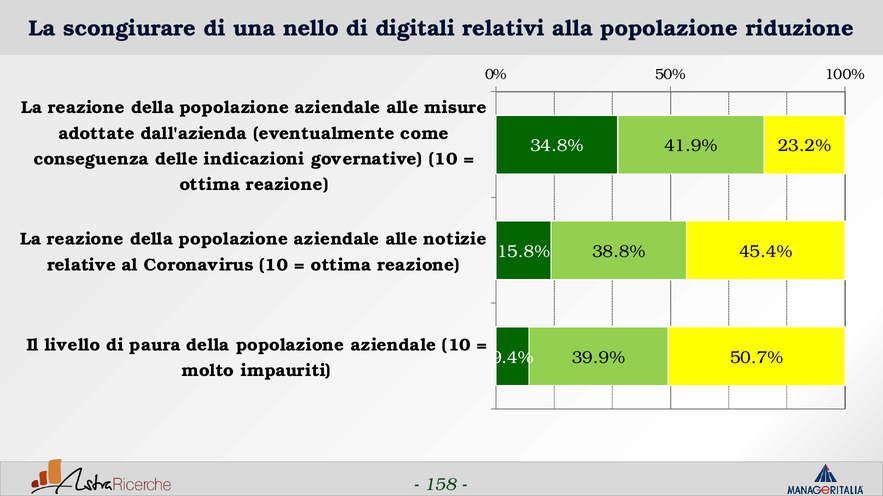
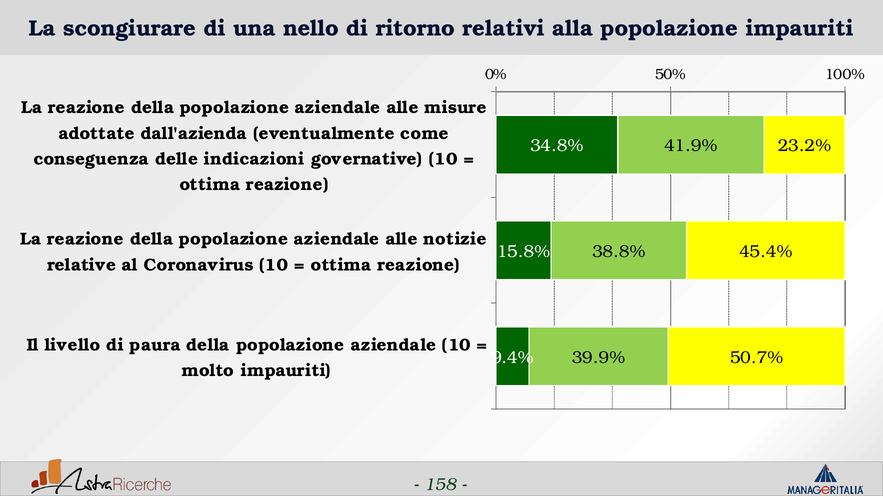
digitali: digitali -> ritorno
popolazione riduzione: riduzione -> impauriti
